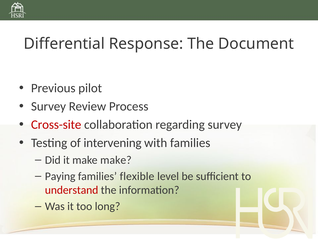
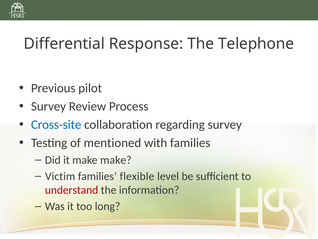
Document: Document -> Telephone
Cross-site colour: red -> blue
intervening: intervening -> mentioned
Paying: Paying -> Victim
